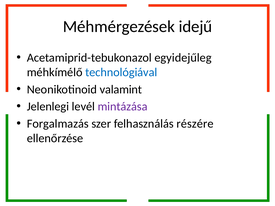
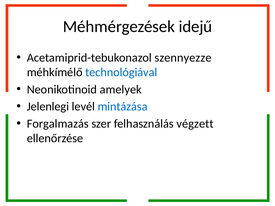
egyidejűleg: egyidejűleg -> szennyezze
valamint: valamint -> amelyek
mintázása colour: purple -> blue
részére: részére -> végzett
